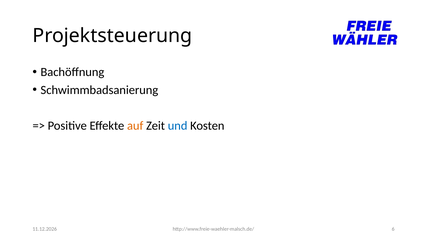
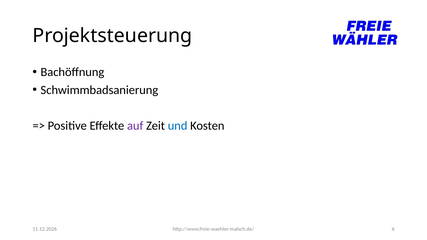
auf colour: orange -> purple
